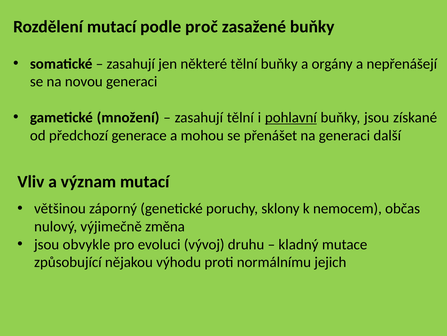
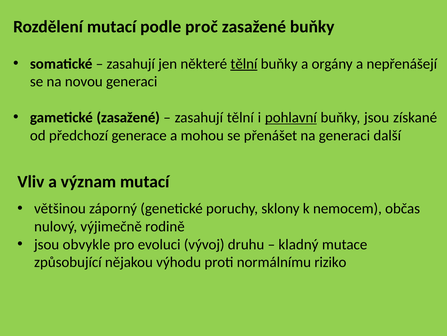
tělní at (244, 64) underline: none -> present
gametické množení: množení -> zasažené
změna: změna -> rodině
jejich: jejich -> riziko
